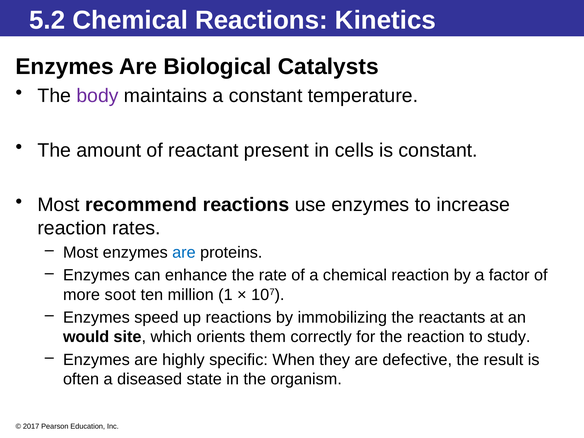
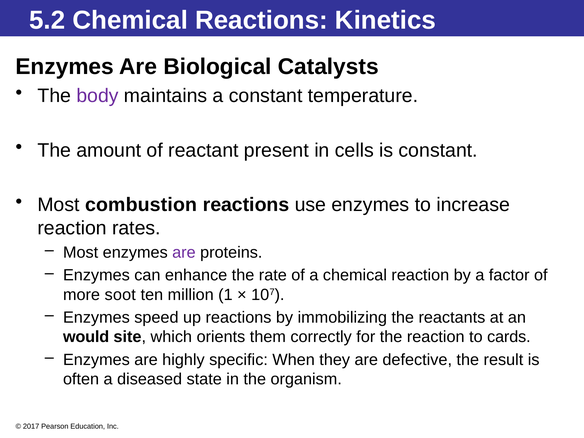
recommend: recommend -> combustion
are at (184, 253) colour: blue -> purple
study: study -> cards
